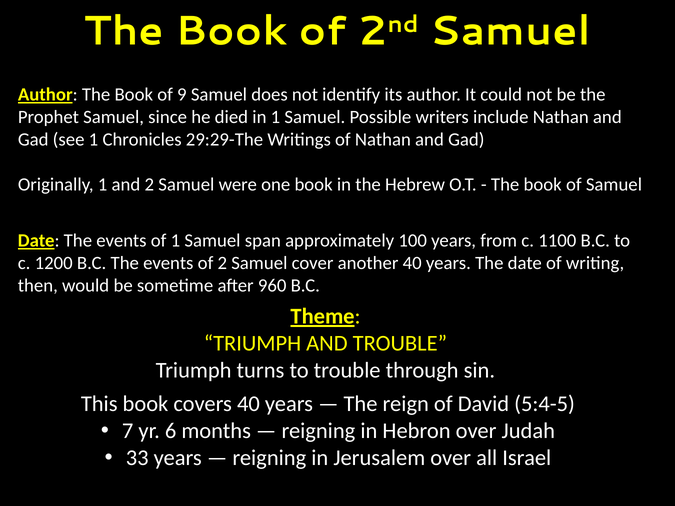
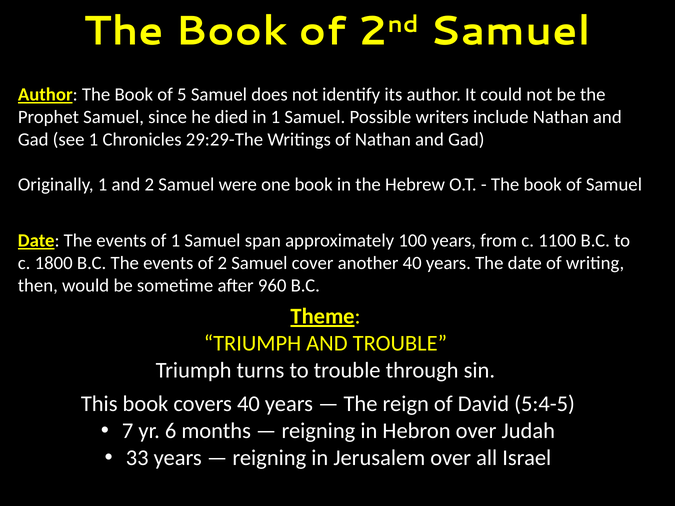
9: 9 -> 5
1200: 1200 -> 1800
